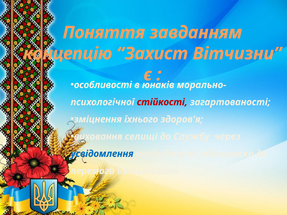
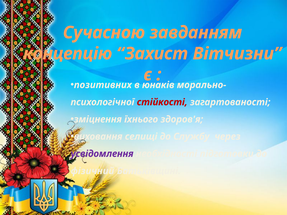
Поняття: Поняття -> Сучасною
особливості: особливості -> позитивних
усвідомлення colour: blue -> purple
перемоги: перемоги -> фізичний
